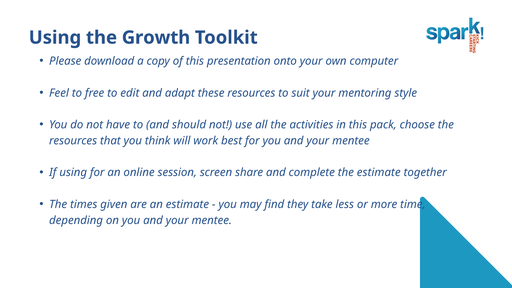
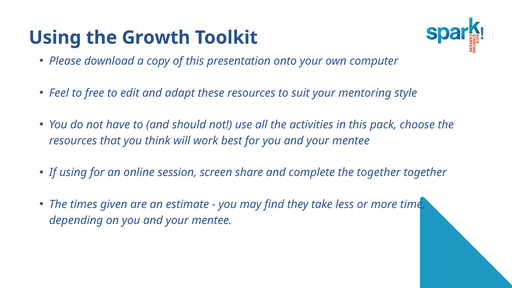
the estimate: estimate -> together
